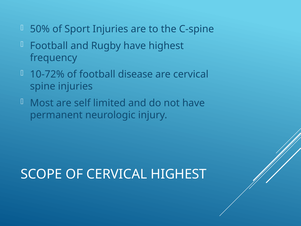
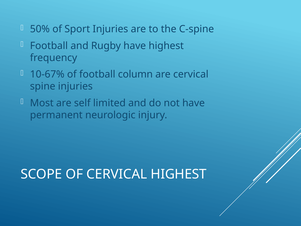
10-72%: 10-72% -> 10-67%
disease: disease -> column
